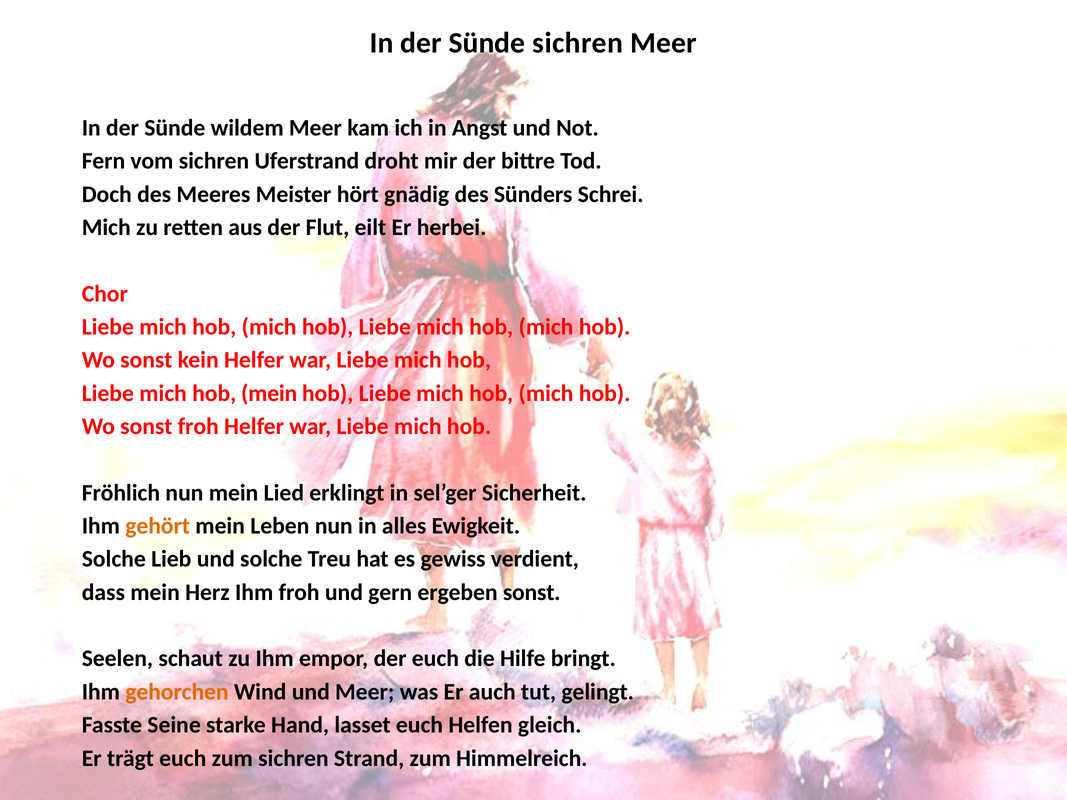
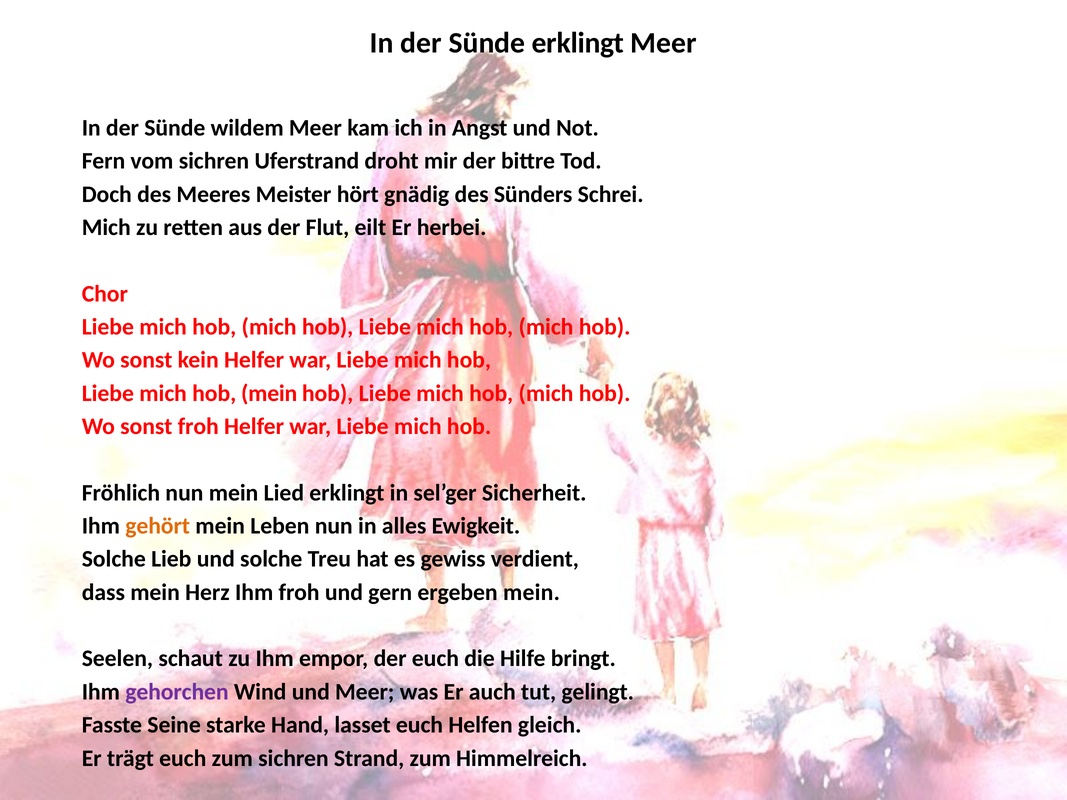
Sünde sichren: sichren -> erklingt
ergeben sonst: sonst -> mein
gehorchen colour: orange -> purple
